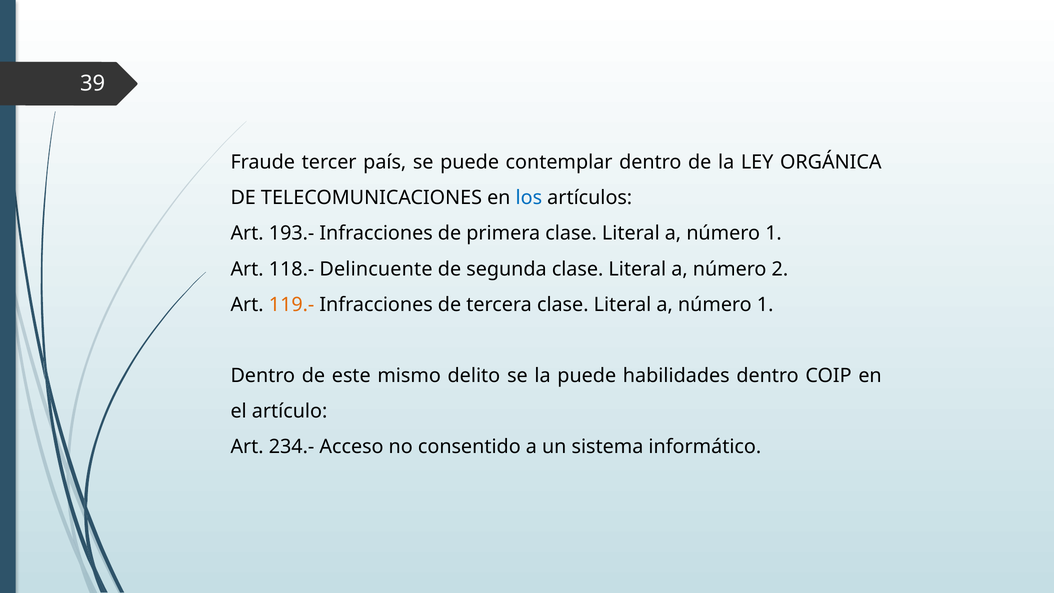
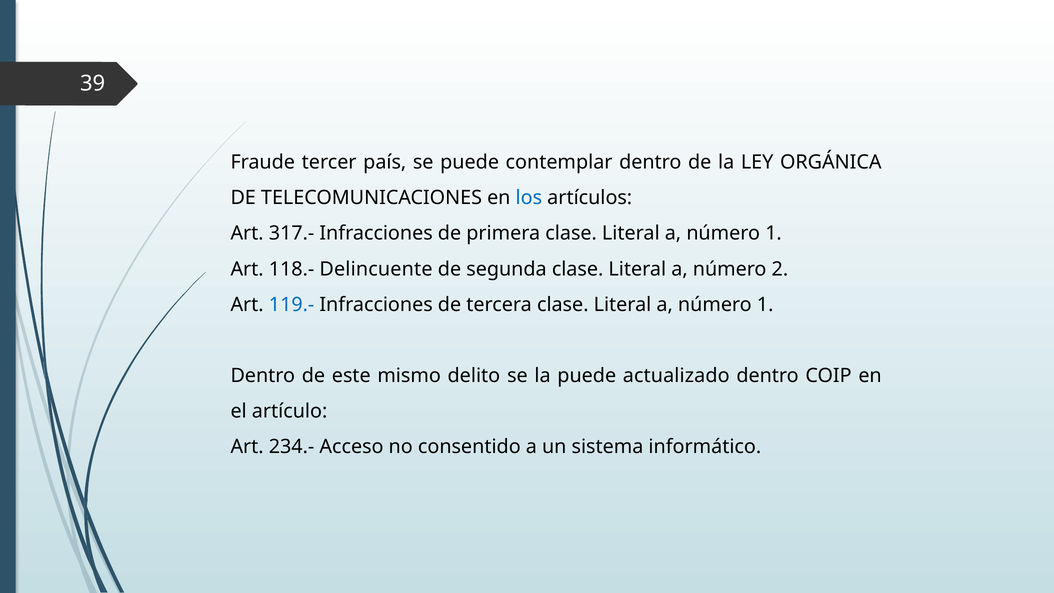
193.-: 193.- -> 317.-
119.- colour: orange -> blue
habilidades: habilidades -> actualizado
